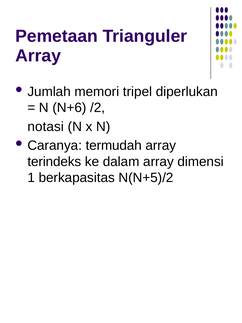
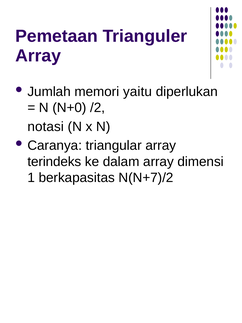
tripel: tripel -> yaitu
N+6: N+6 -> N+0
termudah: termudah -> triangular
N(N+5)/2: N(N+5)/2 -> N(N+7)/2
